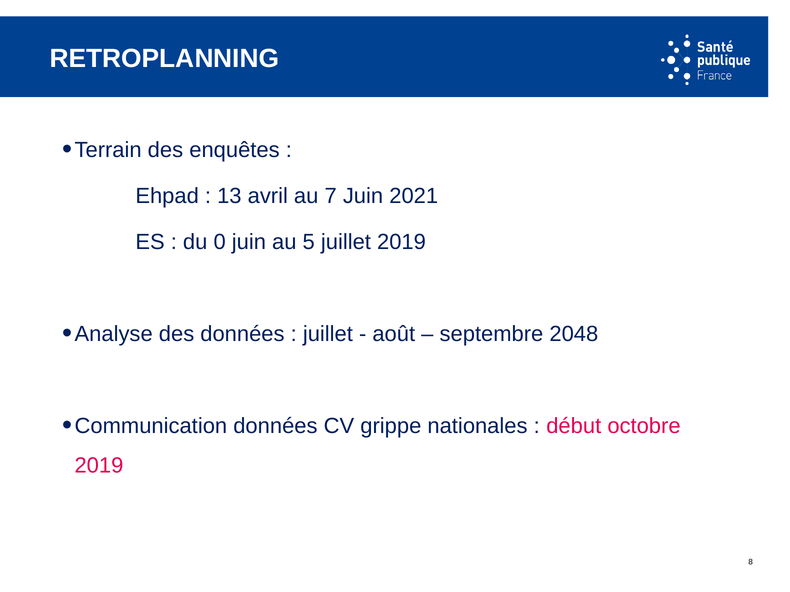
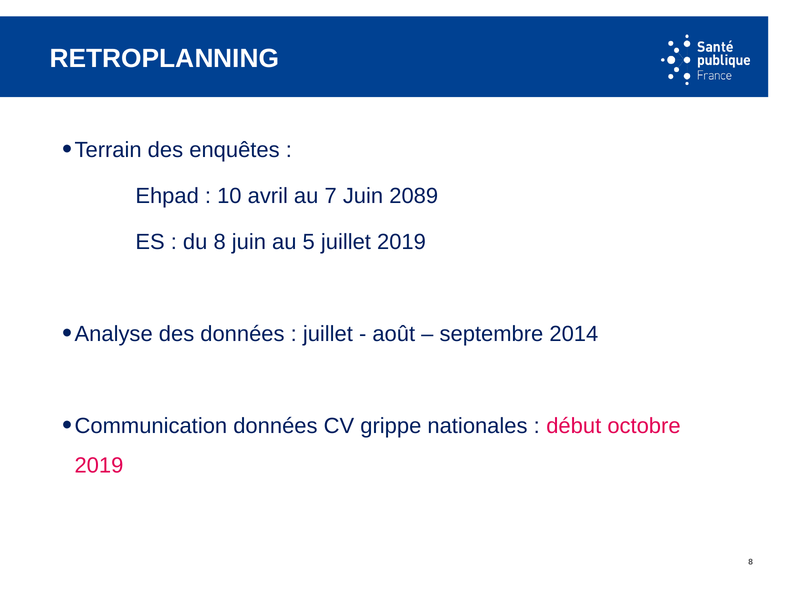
13: 13 -> 10
2021: 2021 -> 2089
du 0: 0 -> 8
2048: 2048 -> 2014
